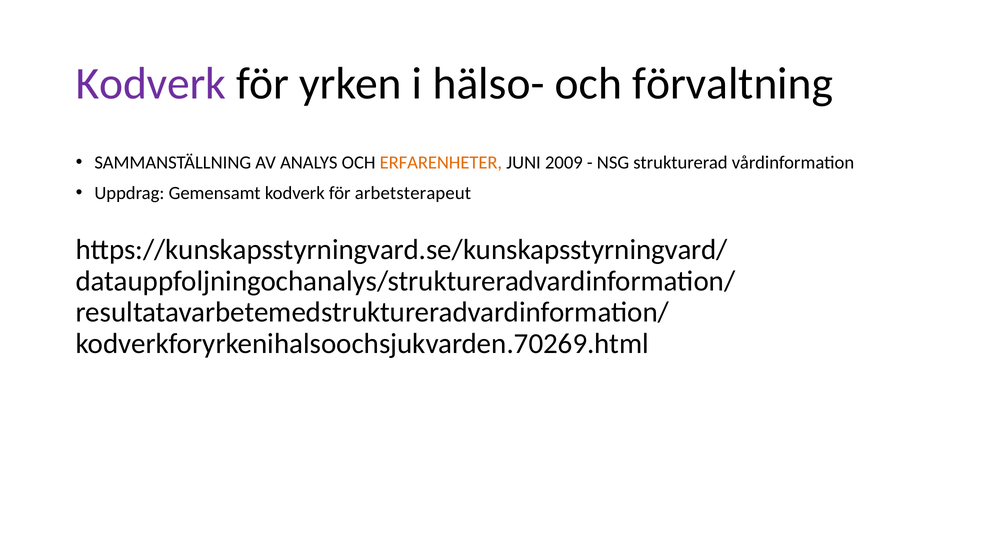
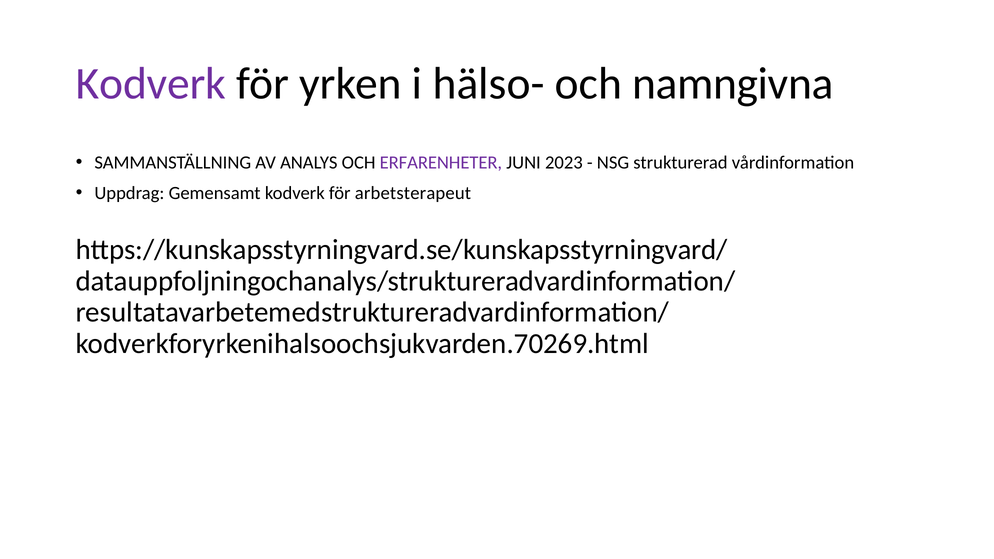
förvaltning: förvaltning -> namngivna
ERFARENHETER colour: orange -> purple
2009: 2009 -> 2023
